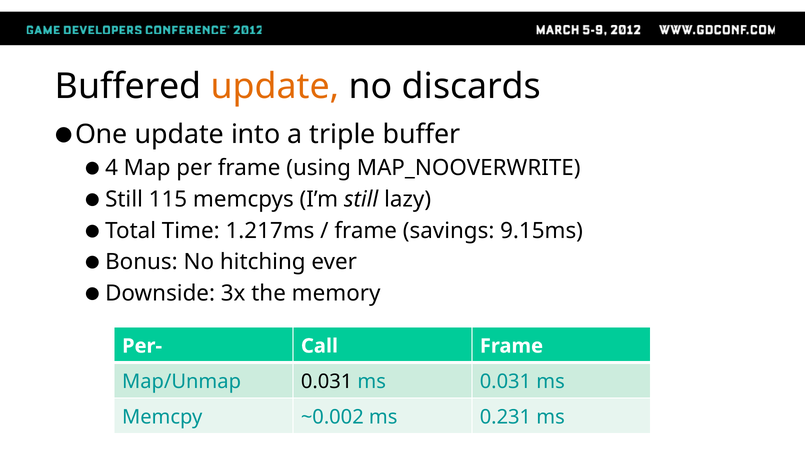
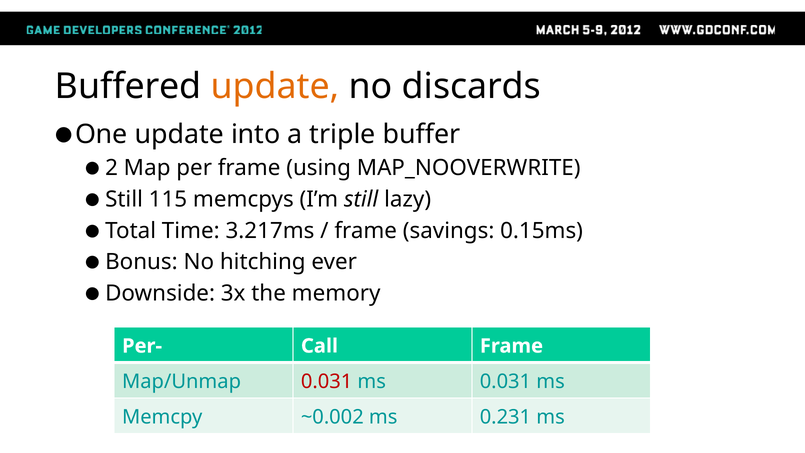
4: 4 -> 2
1.217ms: 1.217ms -> 3.217ms
9.15ms: 9.15ms -> 0.15ms
0.031 at (327, 381) colour: black -> red
